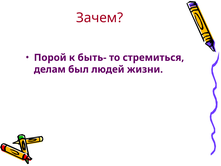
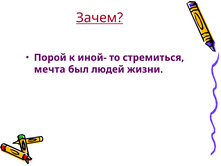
Зачем underline: none -> present
быть-: быть- -> иной-
делам: делам -> мечта
